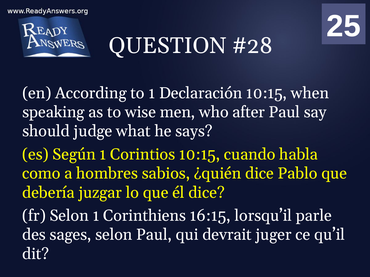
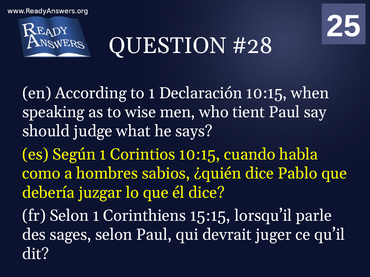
after: after -> tient
16:15: 16:15 -> 15:15
